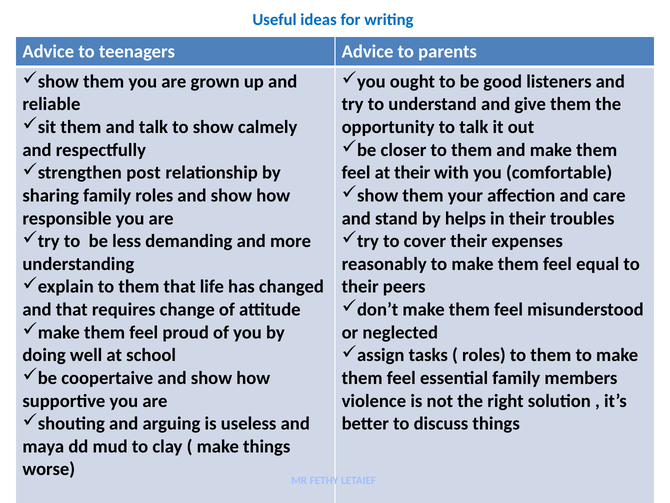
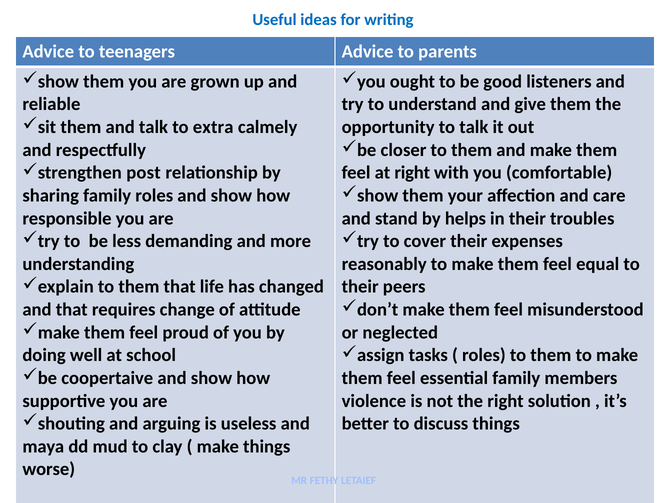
to show: show -> extra
at their: their -> right
